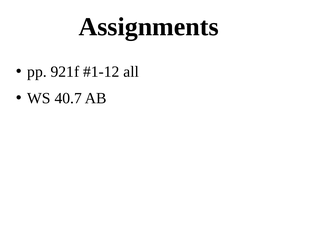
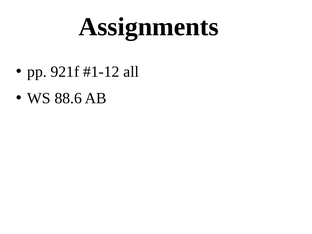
40.7: 40.7 -> 88.6
